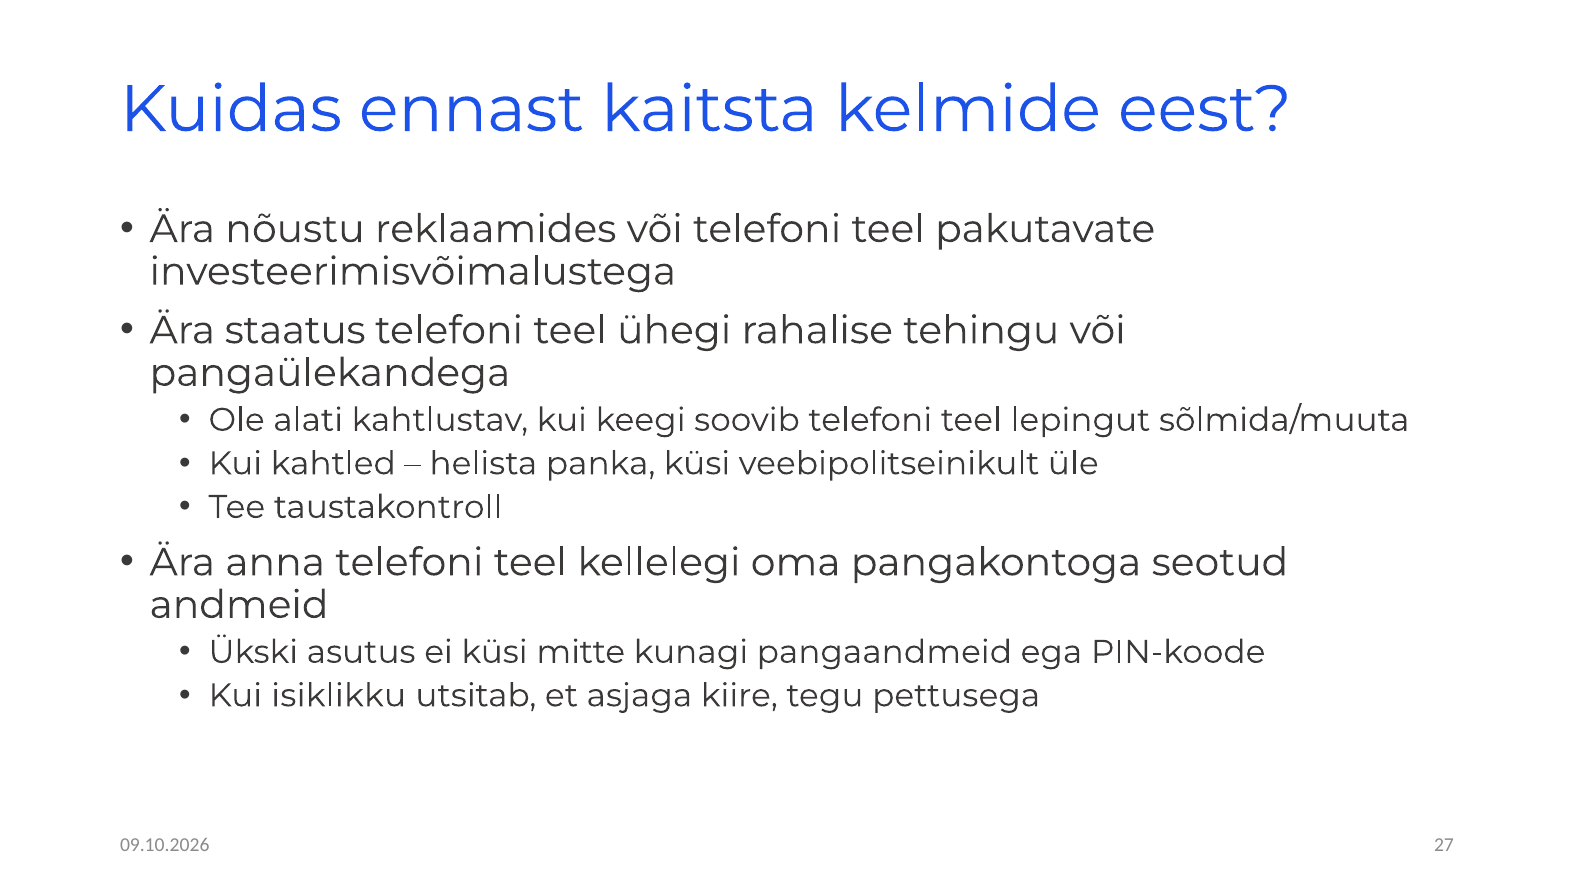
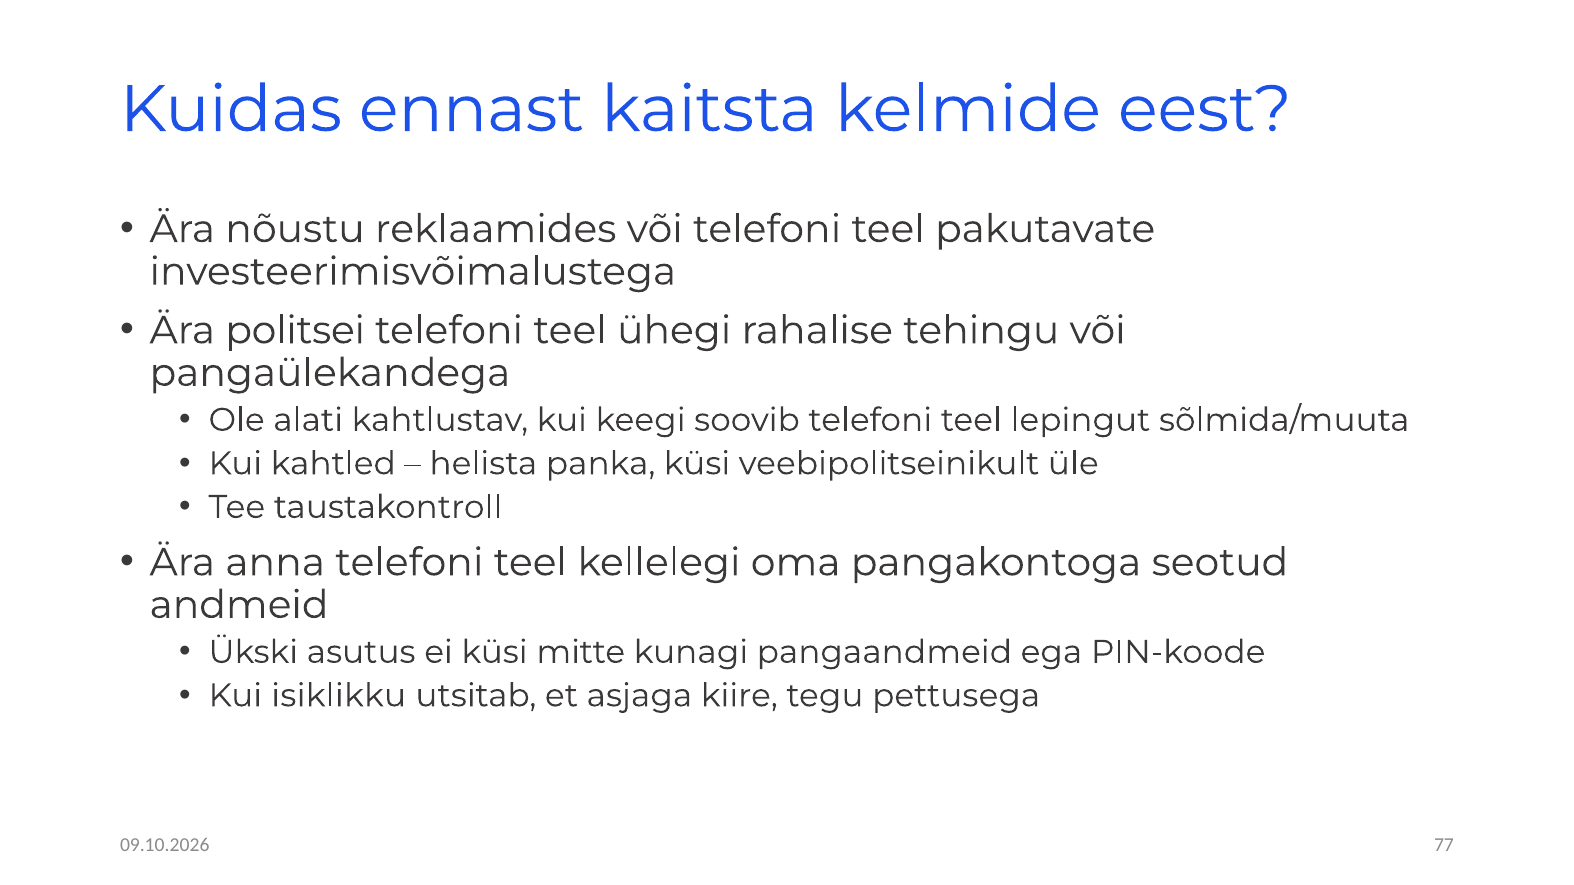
staatus: staatus -> politsei
27: 27 -> 77
